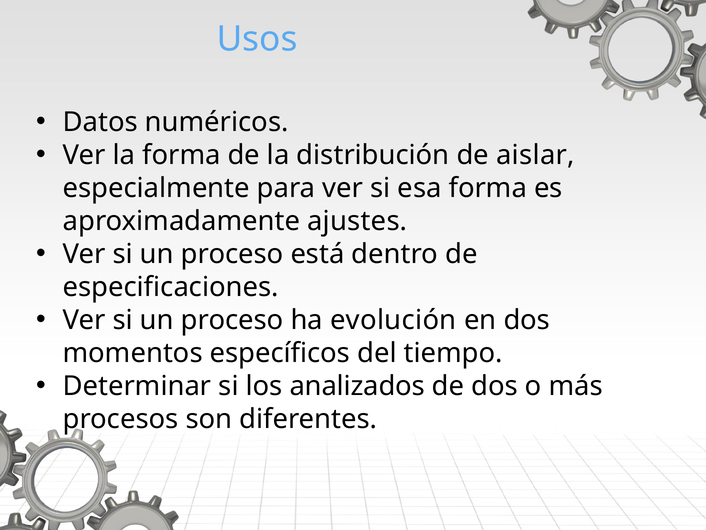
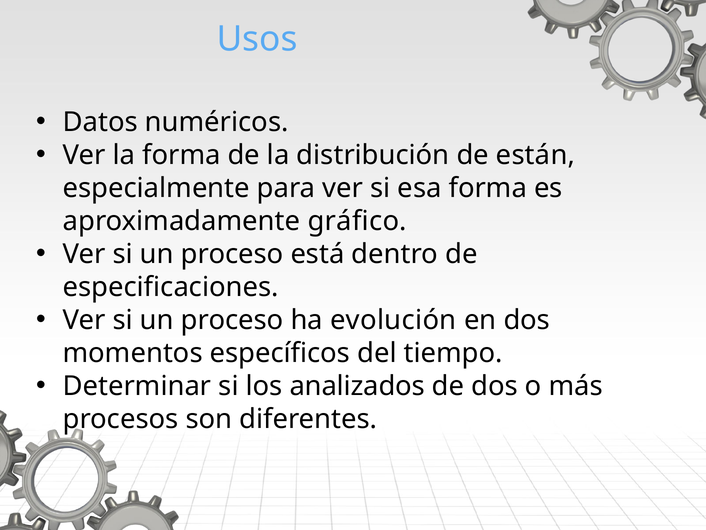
aislar: aislar -> están
ajustes: ajustes -> gráfico
